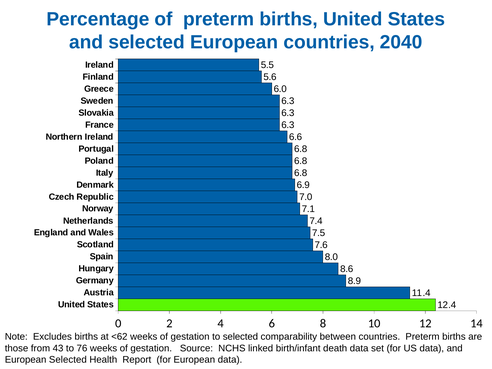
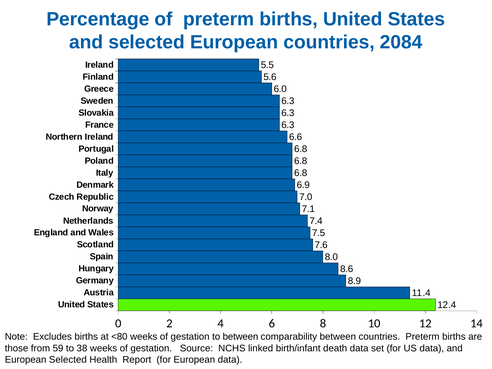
2040: 2040 -> 2084
<62: <62 -> <80
to selected: selected -> between
43: 43 -> 59
76: 76 -> 38
